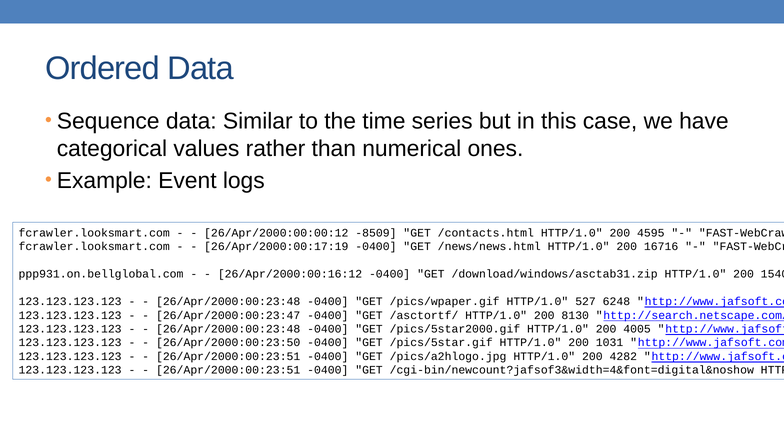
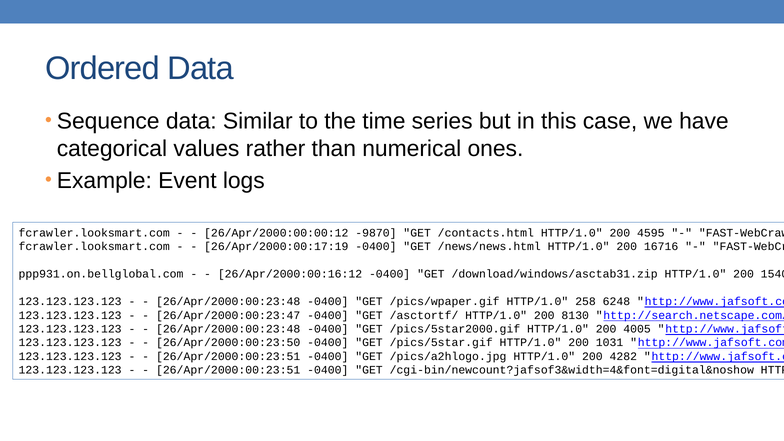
-8509: -8509 -> -9870
527: 527 -> 258
